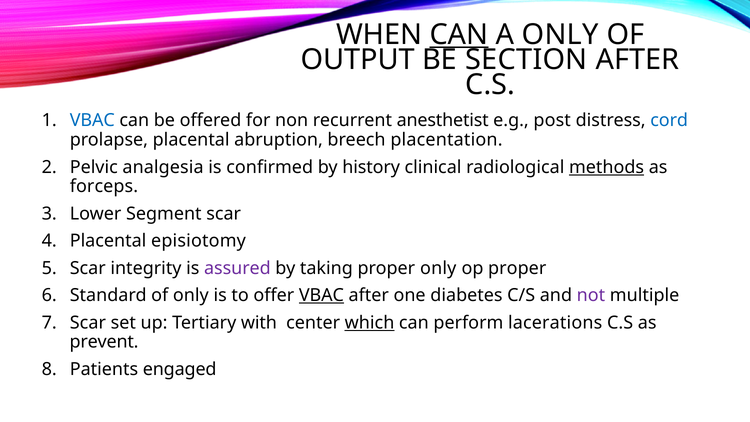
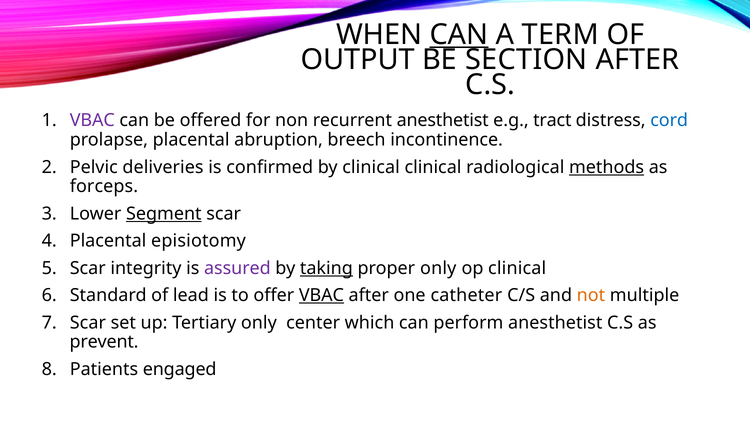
A ONLY: ONLY -> TERM
VBAC at (92, 120) colour: blue -> purple
post: post -> tract
placentation: placentation -> incontinence
analgesia: analgesia -> deliveries
by history: history -> clinical
Segment underline: none -> present
taking underline: none -> present
op proper: proper -> clinical
of only: only -> lead
diabetes: diabetes -> catheter
not colour: purple -> orange
Tertiary with: with -> only
which underline: present -> none
perform lacerations: lacerations -> anesthetist
